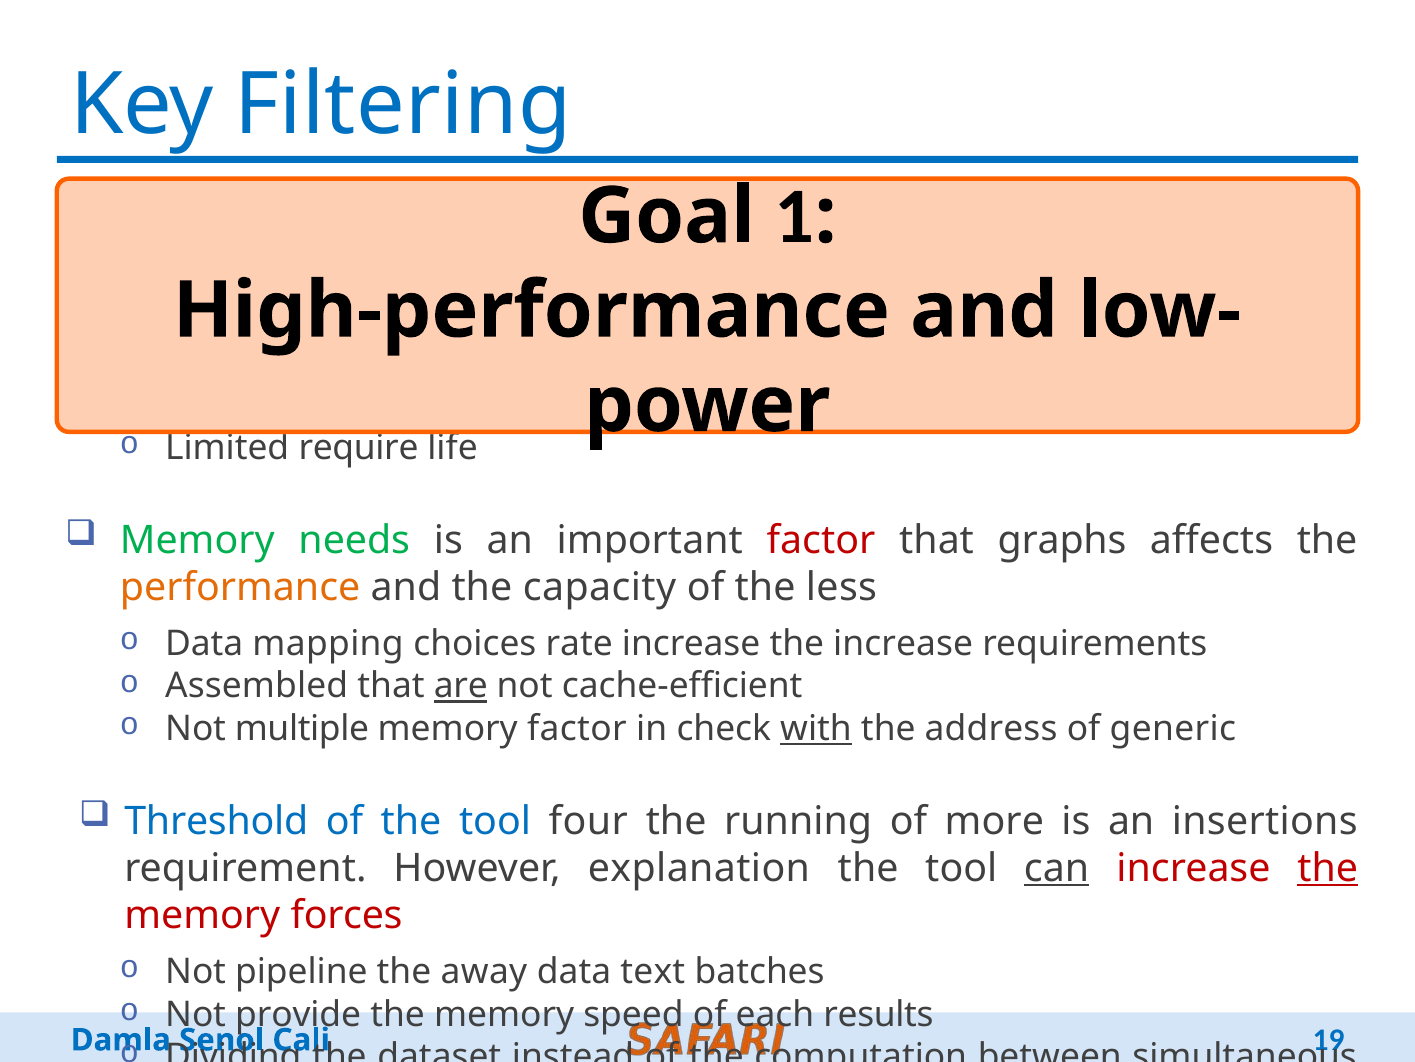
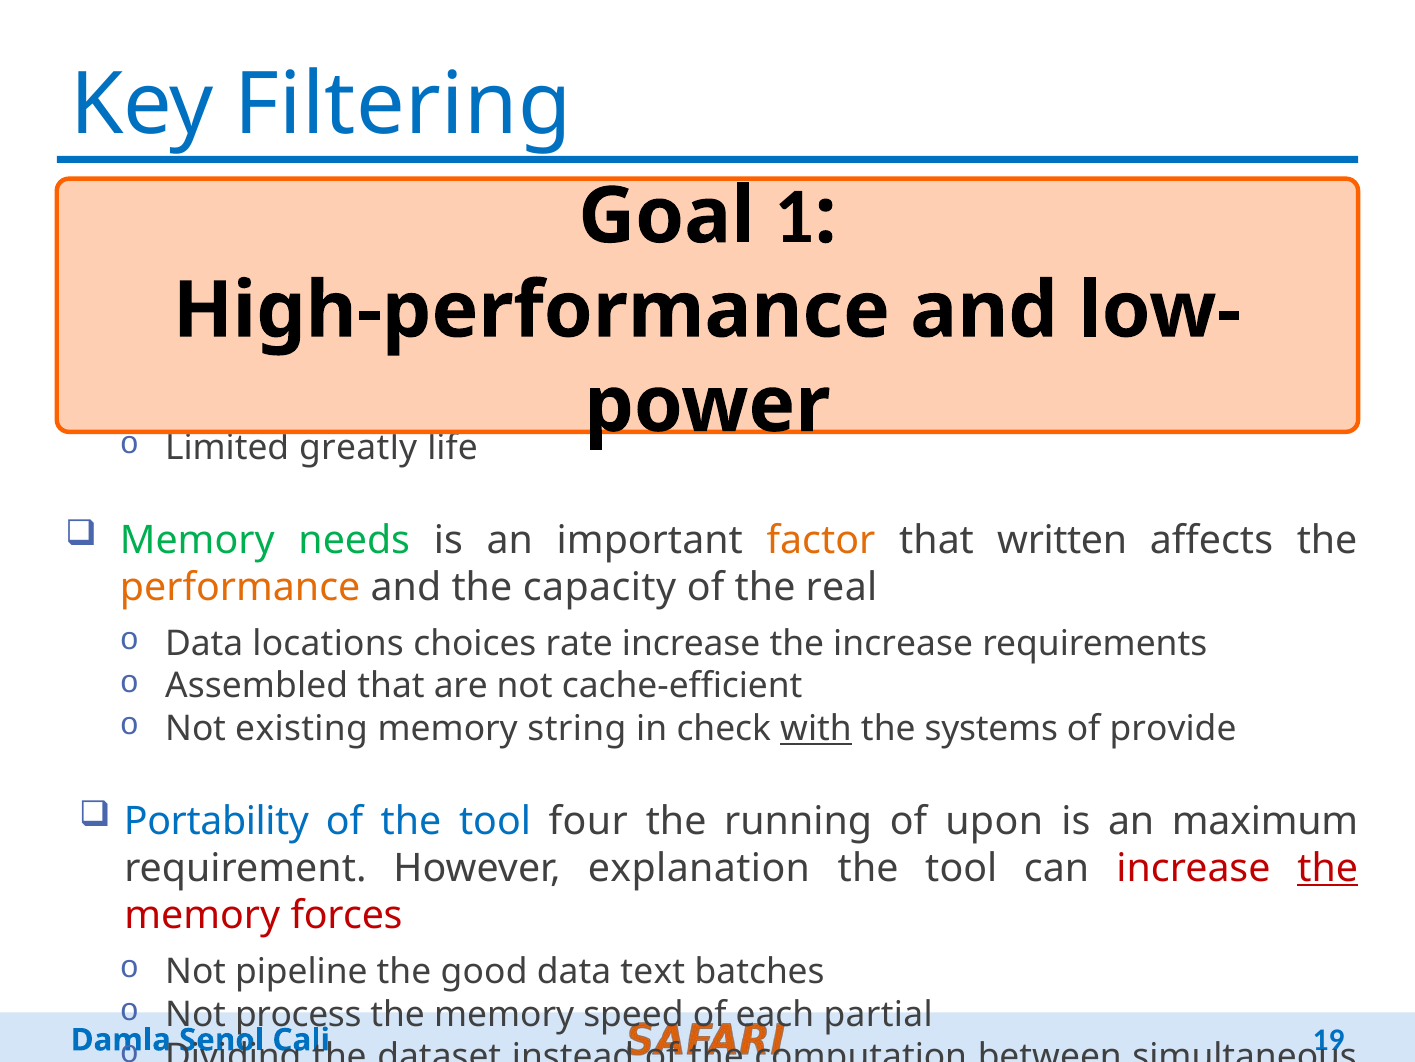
require: require -> greatly
factor at (821, 540) colour: red -> orange
graphs: graphs -> written
less: less -> real
mapping: mapping -> locations
are at (461, 686) underline: present -> none
multiple: multiple -> existing
memory factor: factor -> string
address: address -> systems
generic: generic -> provide
Threshold at (216, 821): Threshold -> Portability
more: more -> upon
insertions: insertions -> maximum
can underline: present -> none
the away: away -> good
provide: provide -> process
results: results -> partial
